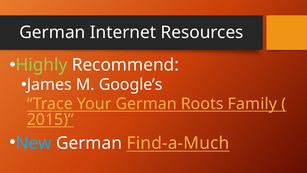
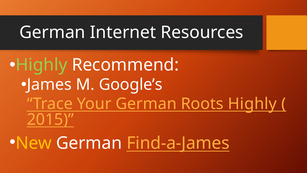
Roots Family: Family -> Highly
New colour: light blue -> yellow
Find-a-Much: Find-a-Much -> Find-a-James
